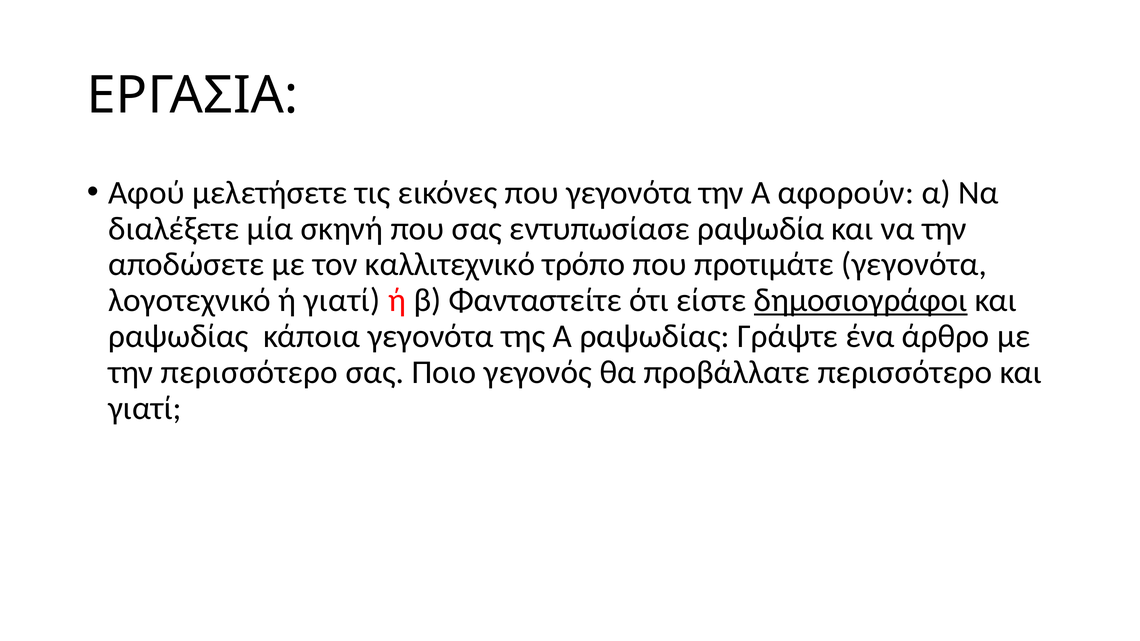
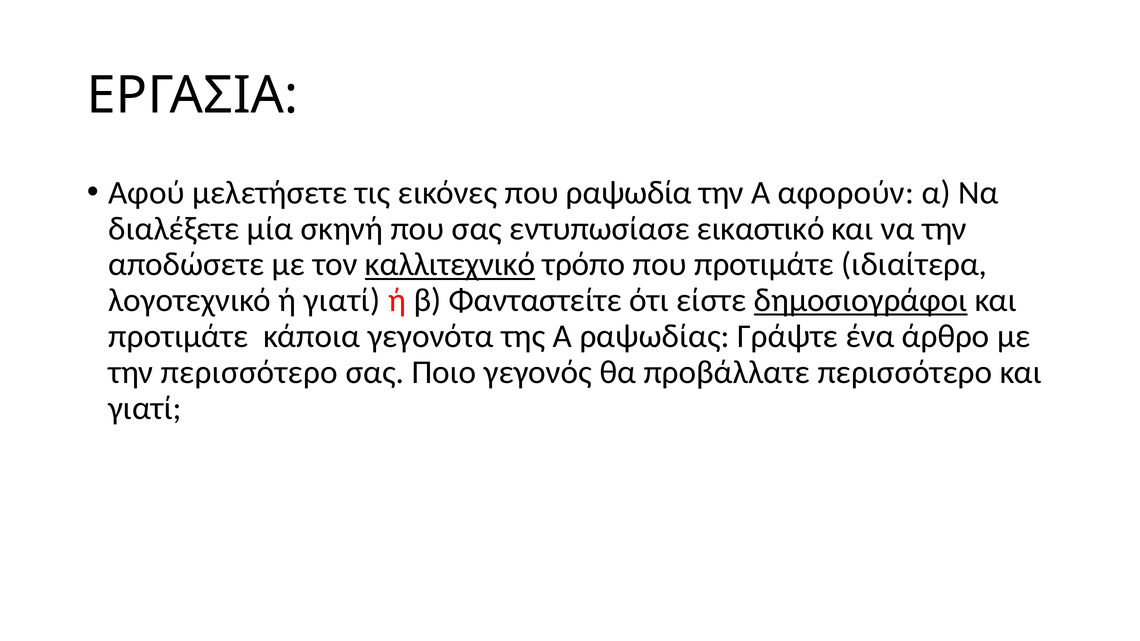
που γεγονότα: γεγονότα -> ραψωδία
ραψωδία: ραψωδία -> εικαστικό
καλλιτεχνικό underline: none -> present
προτιμάτε γεγονότα: γεγονότα -> ιδιαίτερα
ραψωδίας at (178, 336): ραψωδίας -> προτιμάτε
